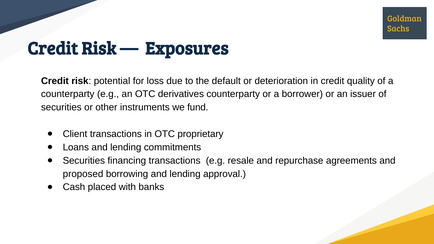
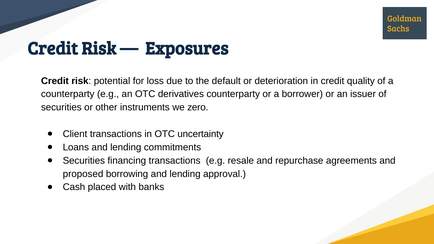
fund: fund -> zero
proprietary: proprietary -> uncertainty
